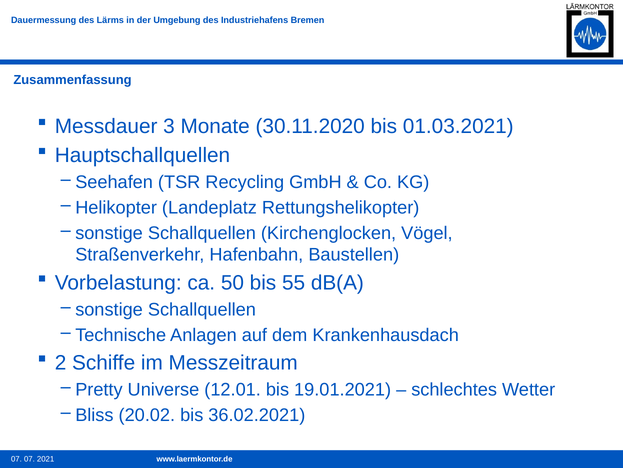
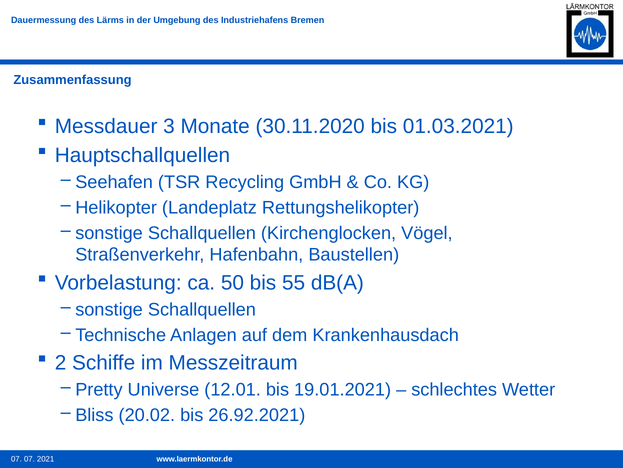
36.02.2021: 36.02.2021 -> 26.92.2021
